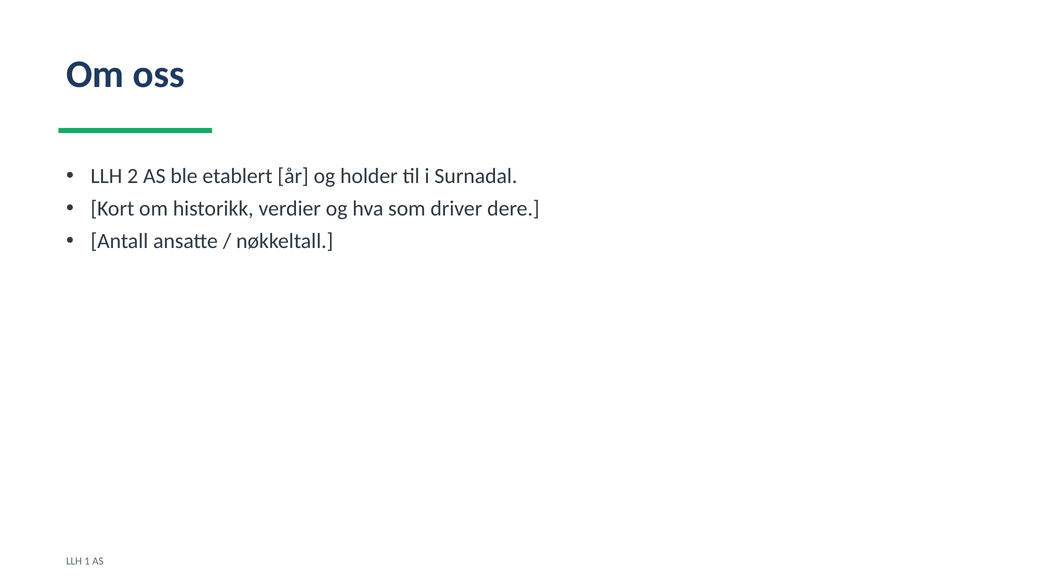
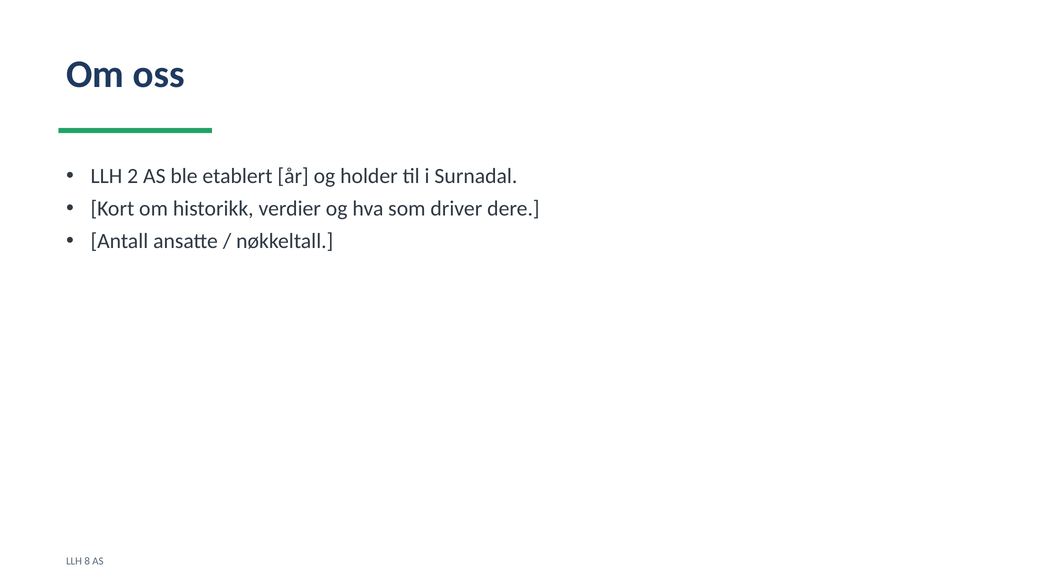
1: 1 -> 8
